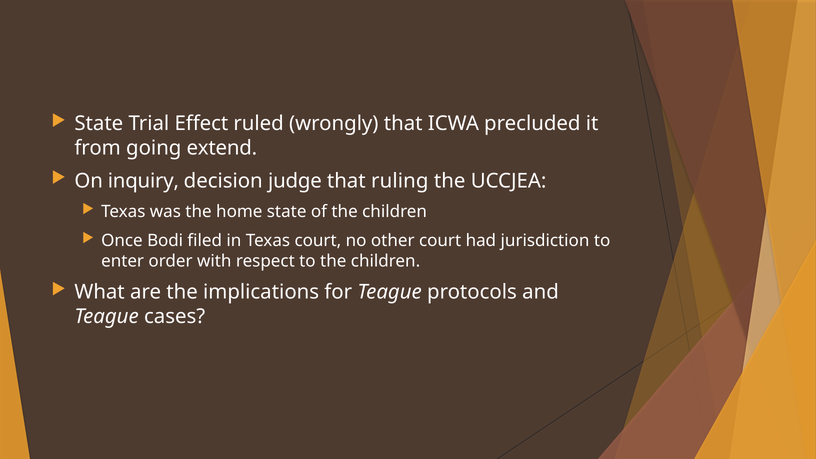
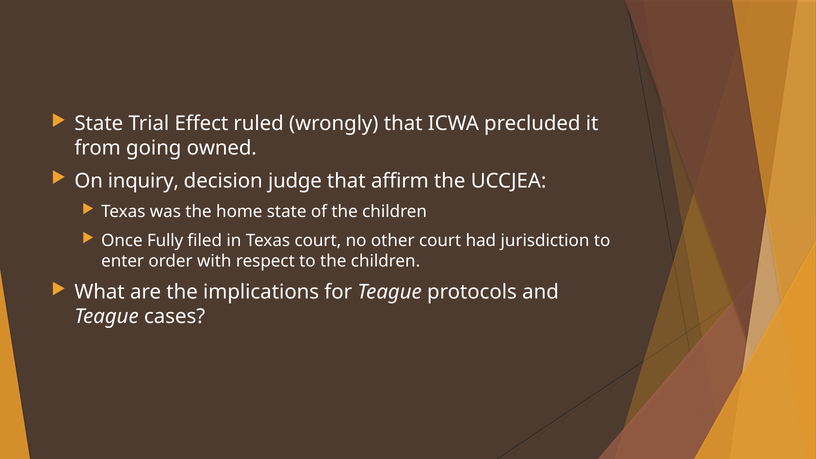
extend: extend -> owned
ruling: ruling -> affirm
Bodi: Bodi -> Fully
